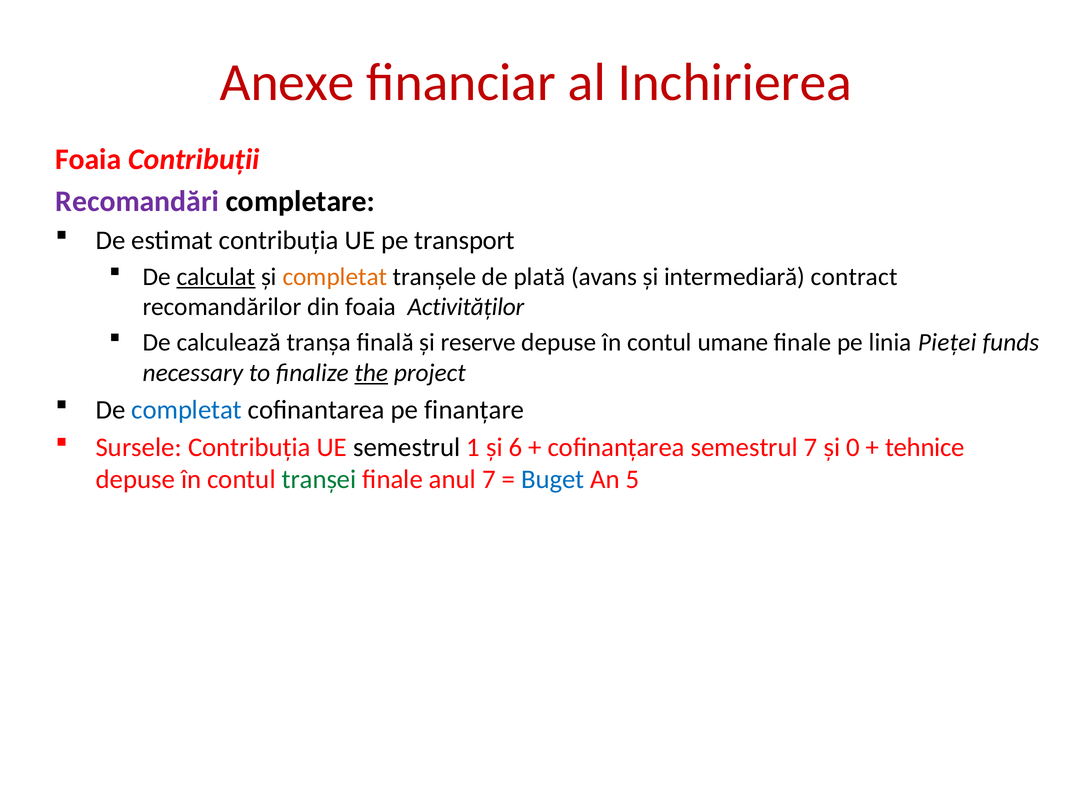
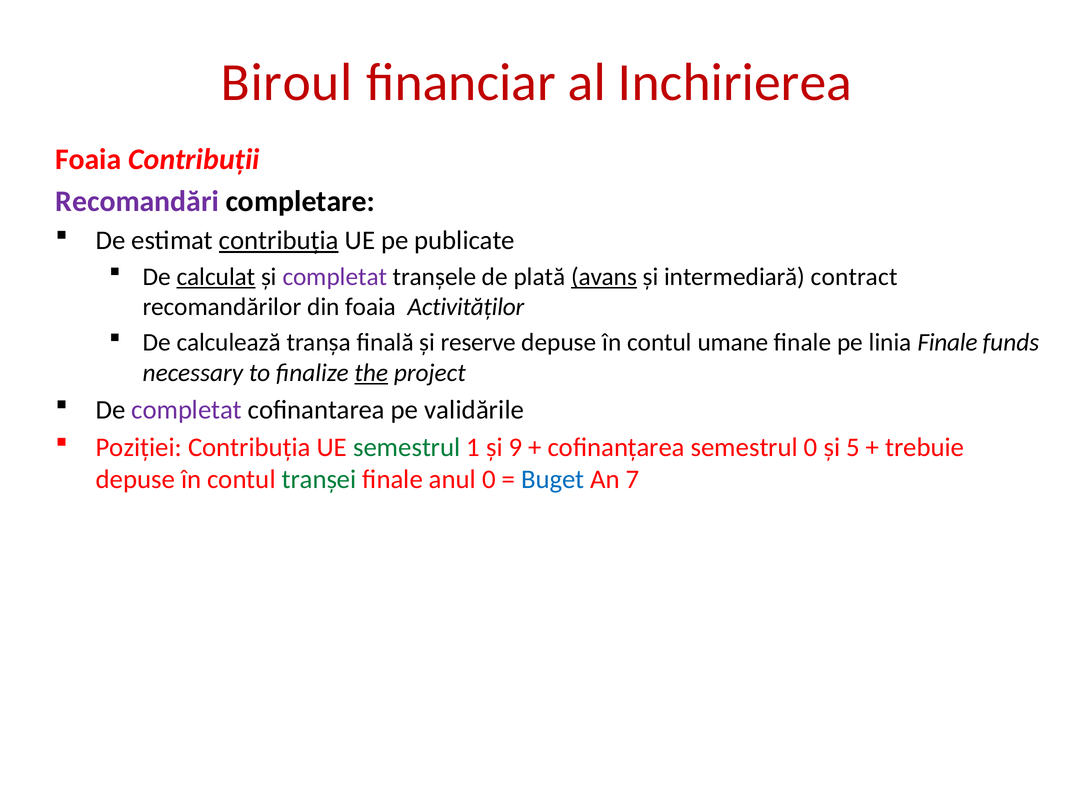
Anexe: Anexe -> Biroul
contribuția at (279, 240) underline: none -> present
transport: transport -> publicate
completat at (335, 277) colour: orange -> purple
avans underline: none -> present
linia Pieței: Pieței -> Finale
completat at (187, 410) colour: blue -> purple
finanțare: finanțare -> validările
Sursele: Sursele -> Poziției
semestrul at (407, 447) colour: black -> green
6: 6 -> 9
semestrul 7: 7 -> 0
0: 0 -> 5
tehnice: tehnice -> trebuie
anul 7: 7 -> 0
5: 5 -> 7
